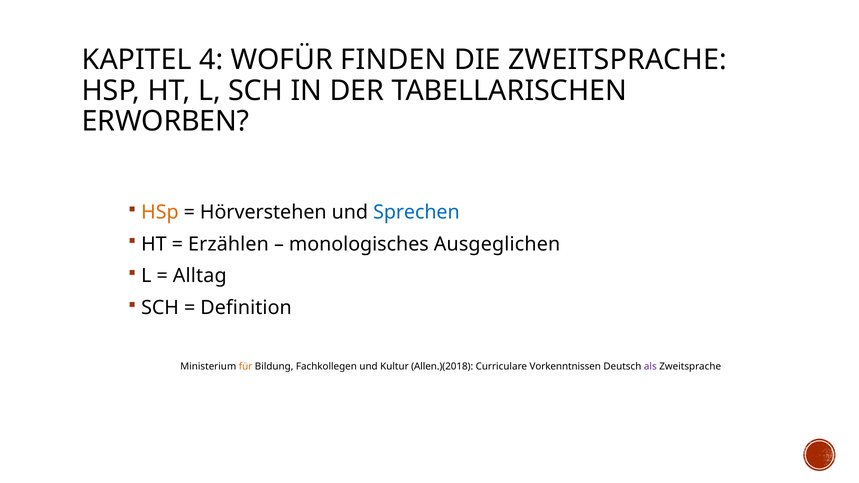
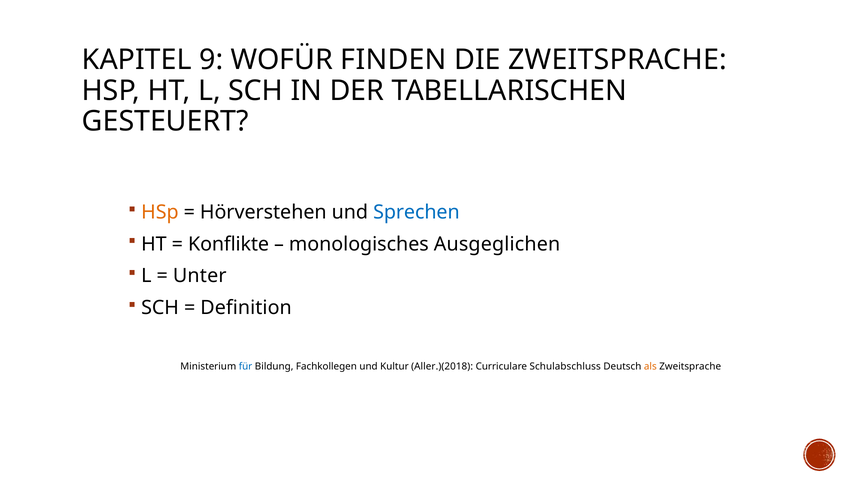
4: 4 -> 9
ERWORBEN: ERWORBEN -> GESTEUERT
Erzählen: Erzählen -> Konflikte
Alltag: Alltag -> Unter
für colour: orange -> blue
Allen.)(2018: Allen.)(2018 -> Aller.)(2018
Vorkenntnissen: Vorkenntnissen -> Schulabschluss
als colour: purple -> orange
